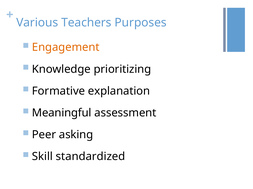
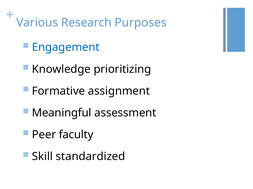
Teachers: Teachers -> Research
Engagement colour: orange -> blue
explanation: explanation -> assignment
asking: asking -> faculty
